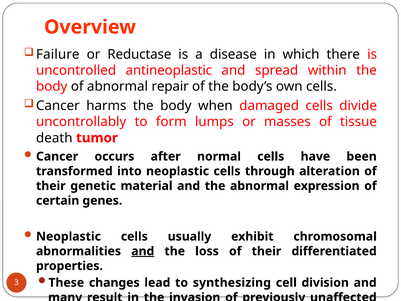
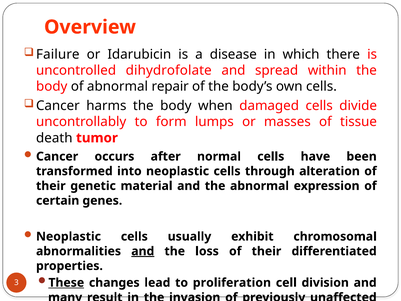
Reductase: Reductase -> Idarubicin
antineoplastic: antineoplastic -> dihydrofolate
These underline: none -> present
synthesizing: synthesizing -> proliferation
